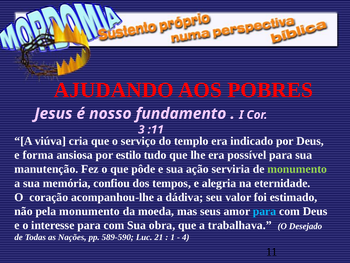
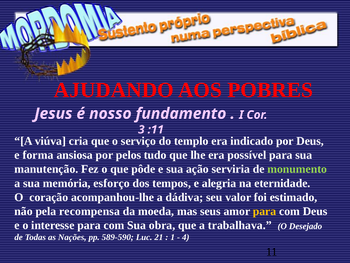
estilo: estilo -> pelos
confiou: confiou -> esforço
pela monumento: monumento -> recompensa
para at (265, 211) colour: light blue -> yellow
